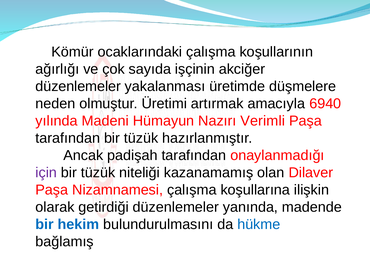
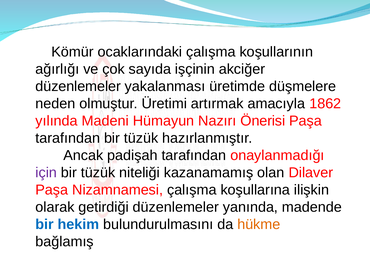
6940: 6940 -> 1862
Verimli: Verimli -> Önerisi
hükme colour: blue -> orange
